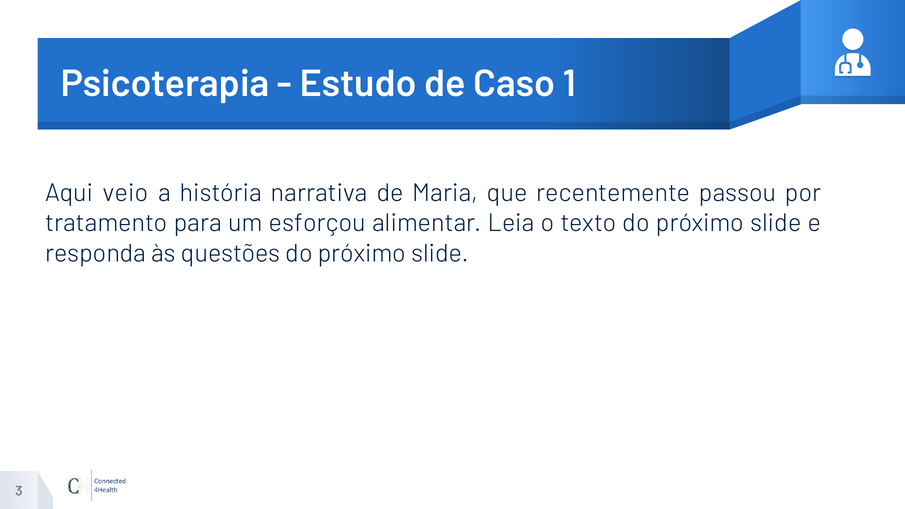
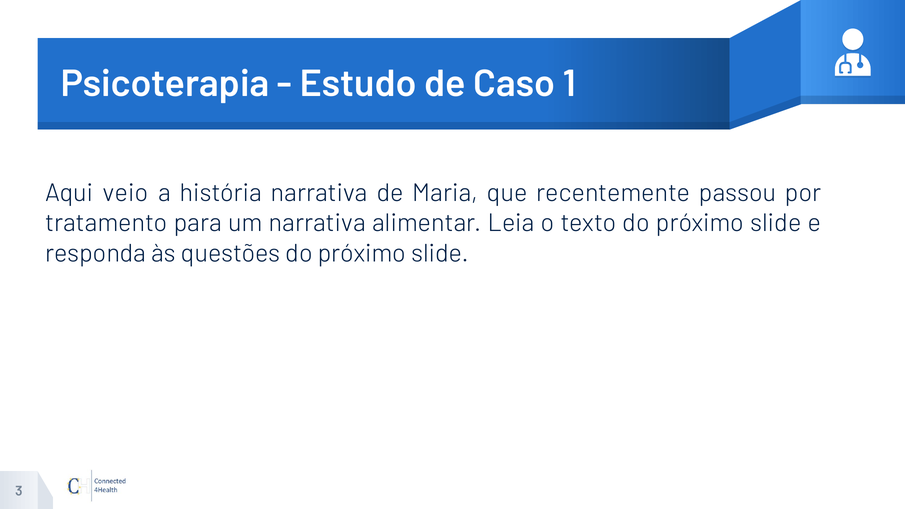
um esforçou: esforçou -> narrativa
